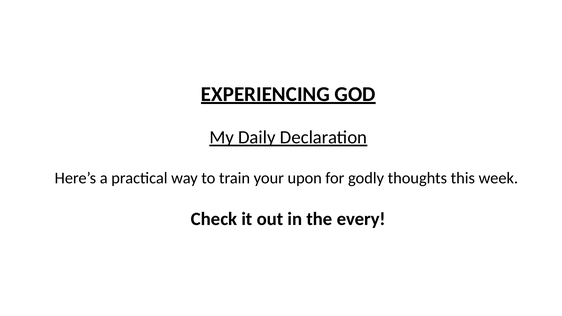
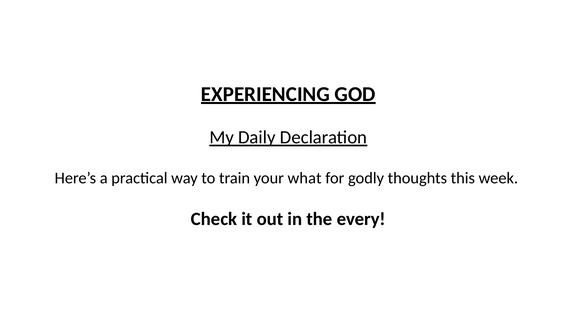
upon: upon -> what
